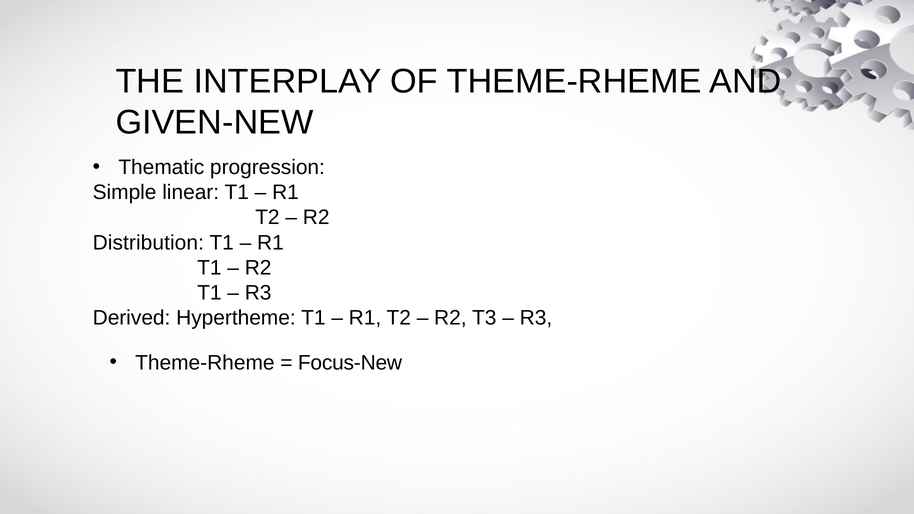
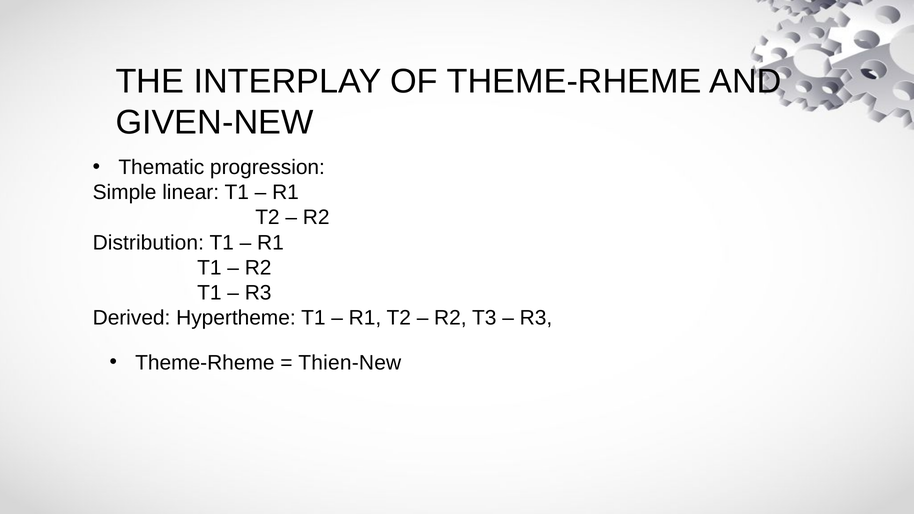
Focus-New: Focus-New -> Thien-New
